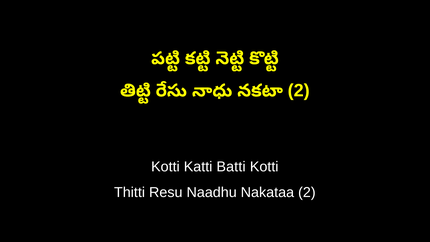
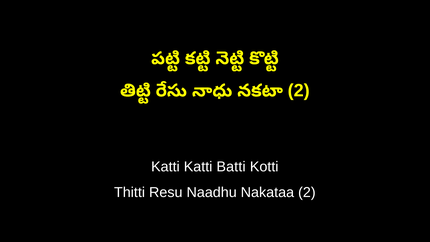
Kotti at (165, 167): Kotti -> Katti
